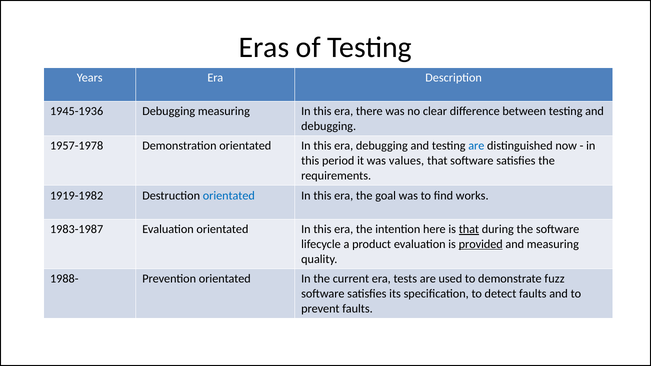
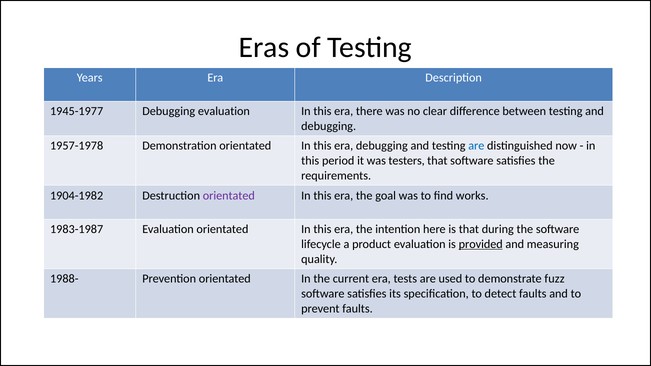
1945-1936: 1945-1936 -> 1945-1977
Debugging measuring: measuring -> evaluation
values: values -> testers
1919-1982: 1919-1982 -> 1904-1982
orientated at (229, 196) colour: blue -> purple
that at (469, 229) underline: present -> none
